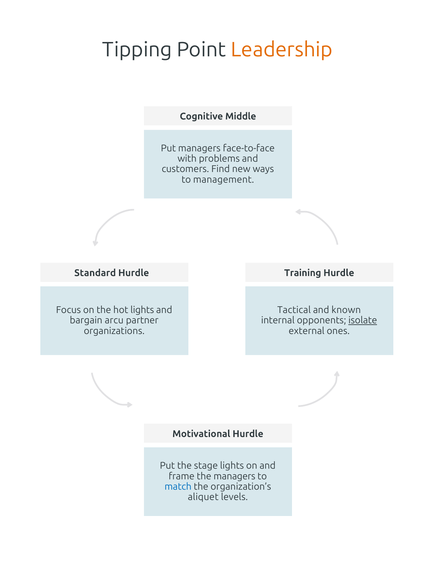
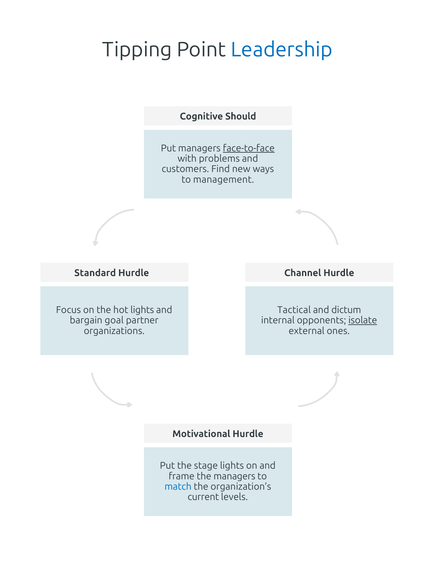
Leadership colour: orange -> blue
Middle: Middle -> Should
face-to-face underline: none -> present
Training: Training -> Channel
known: known -> dictum
arcu: arcu -> goal
aliquet: aliquet -> current
